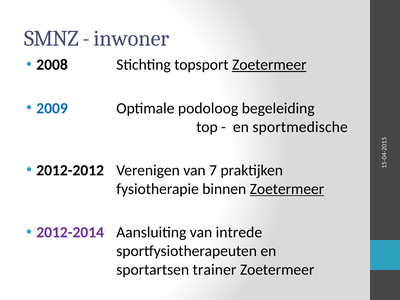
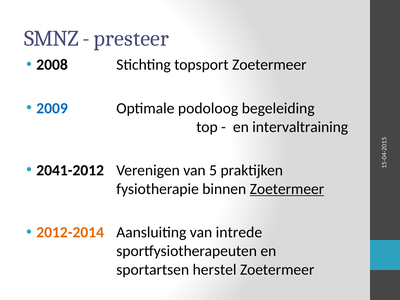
inwoner: inwoner -> presteer
Zoetermeer at (269, 65) underline: present -> none
sportmedische: sportmedische -> intervaltraining
2012-2012: 2012-2012 -> 2041-2012
van 7: 7 -> 5
2012-2014 colour: purple -> orange
trainer: trainer -> herstel
